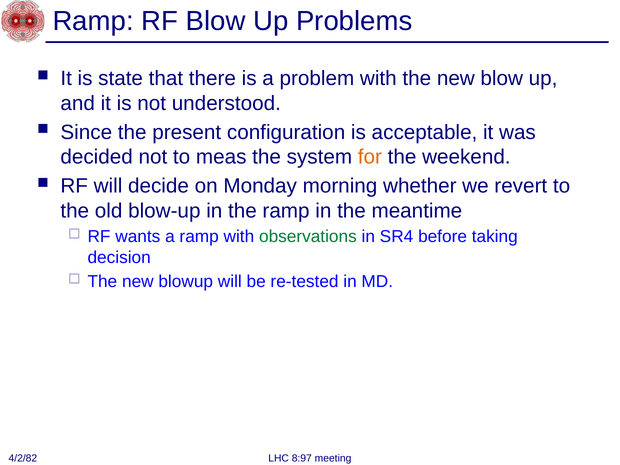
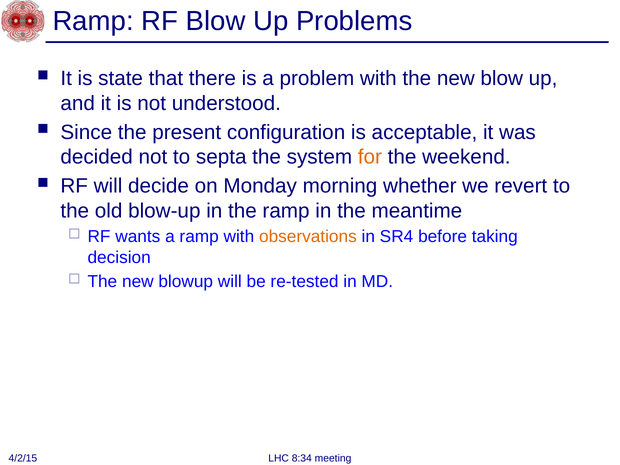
meas: meas -> septa
observations colour: green -> orange
4/2/82: 4/2/82 -> 4/2/15
8:97: 8:97 -> 8:34
